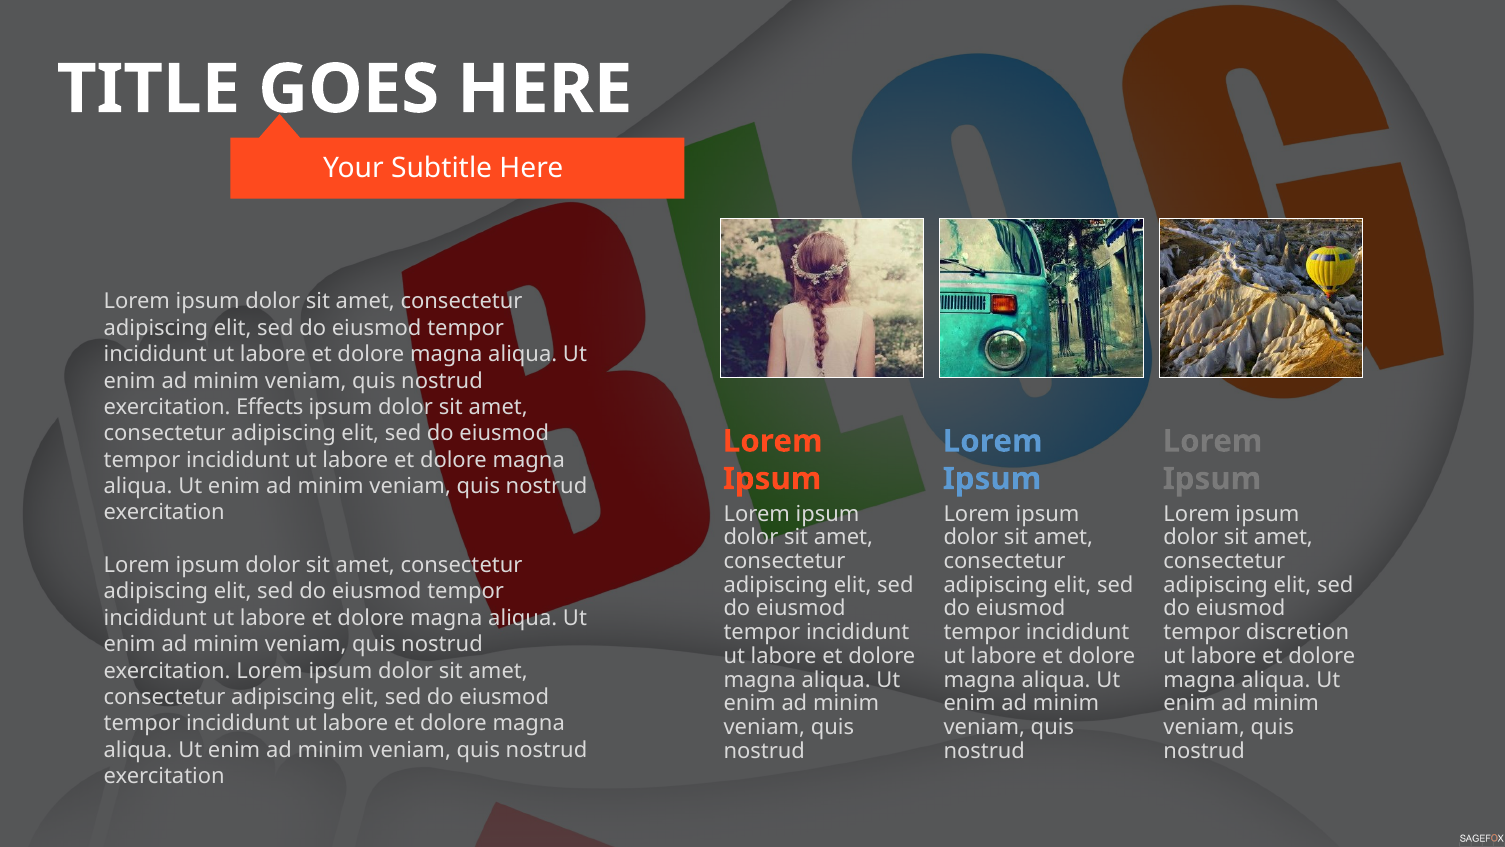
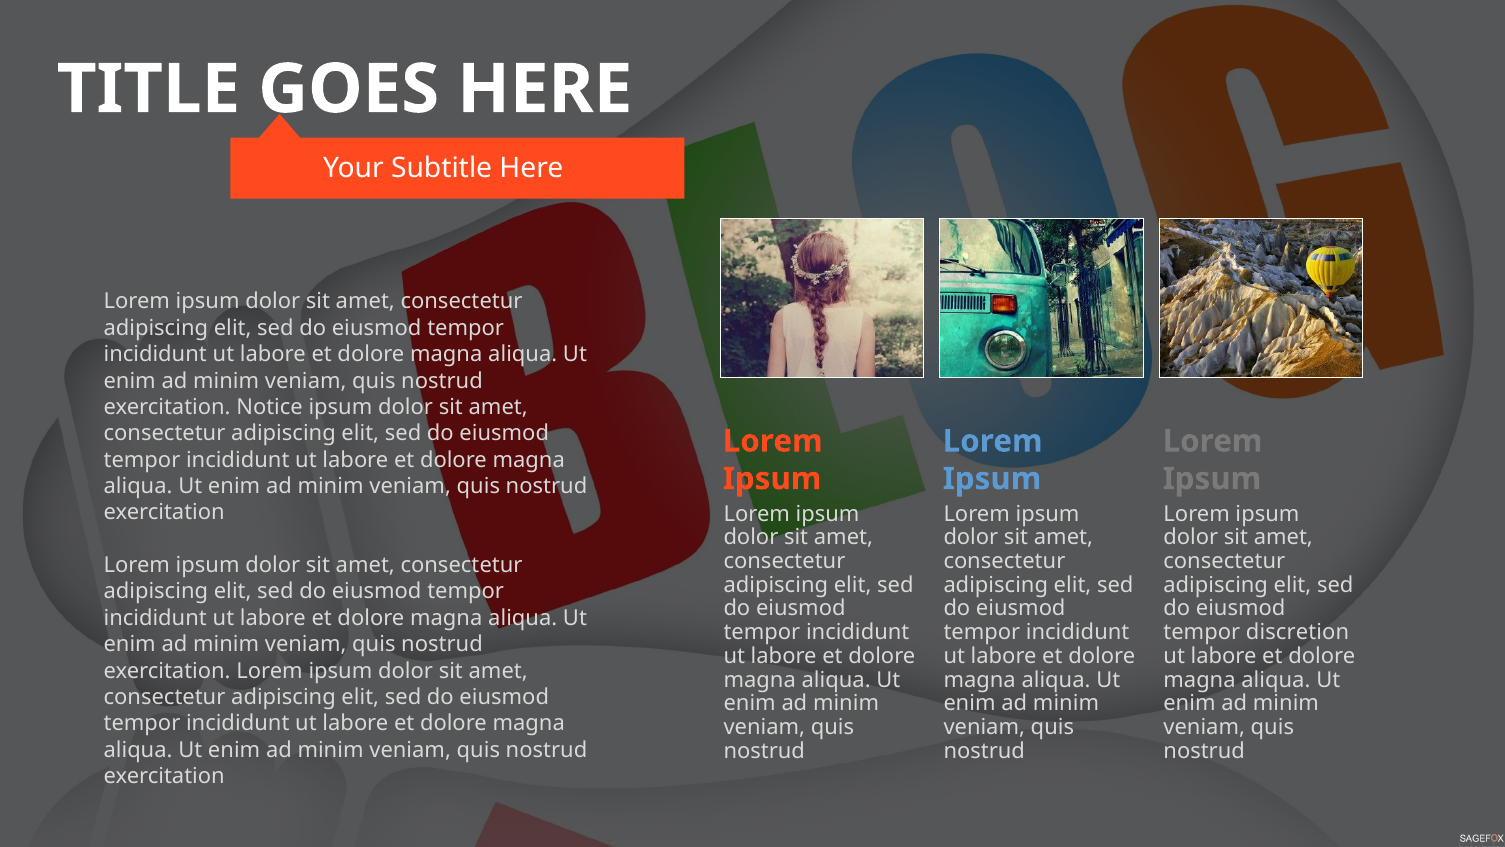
Effects: Effects -> Notice
